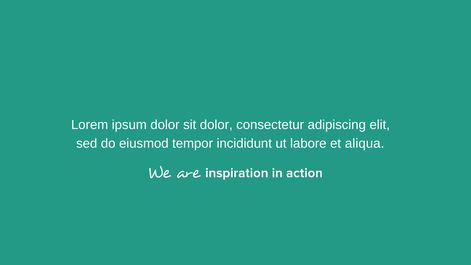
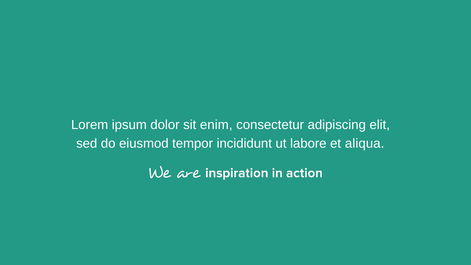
sit dolor: dolor -> enim
